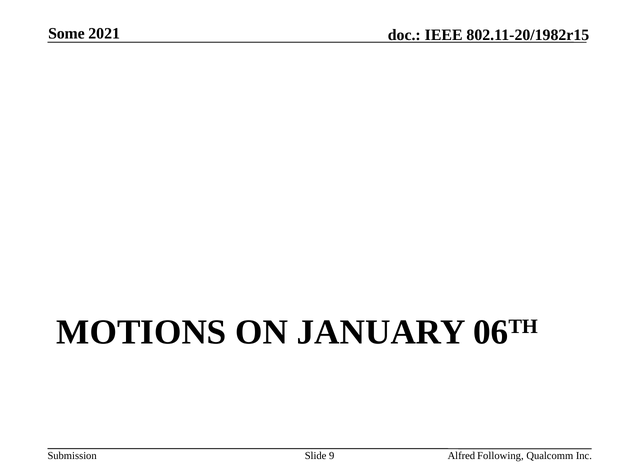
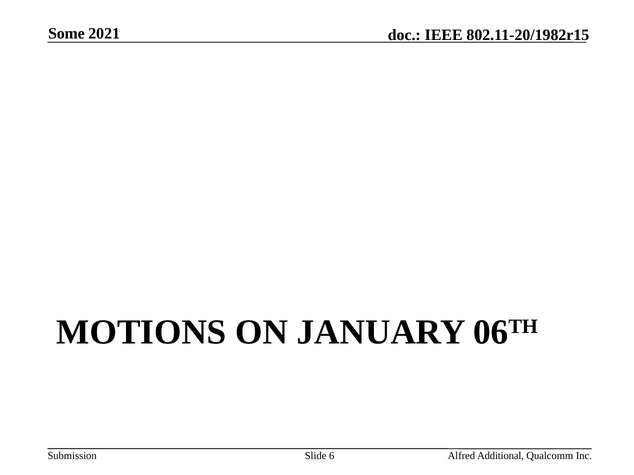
9: 9 -> 6
Following: Following -> Additional
